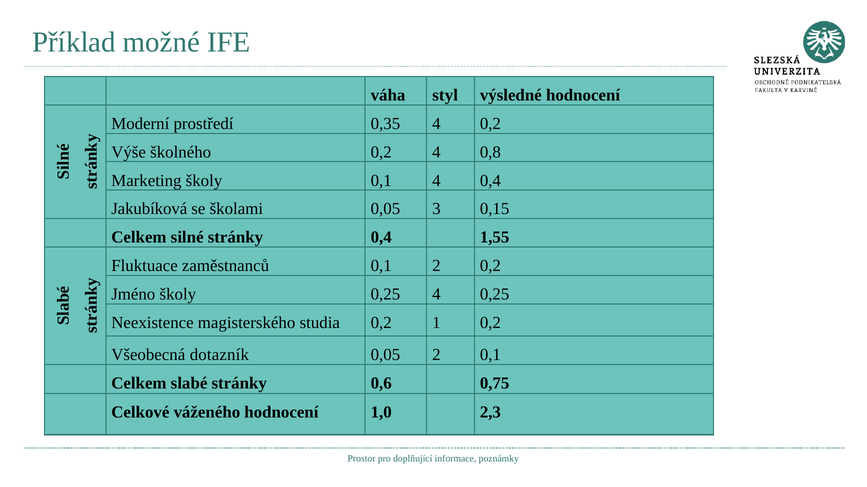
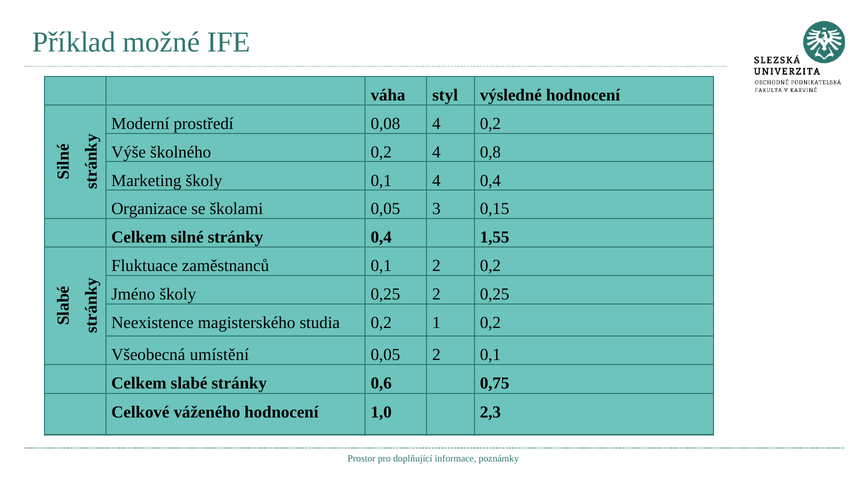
0,35: 0,35 -> 0,08
Jakubíková: Jakubíková -> Organizace
0,25 4: 4 -> 2
dotazník: dotazník -> umístění
